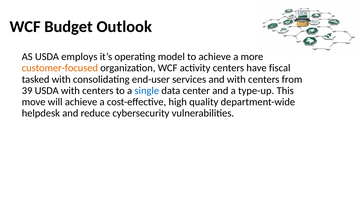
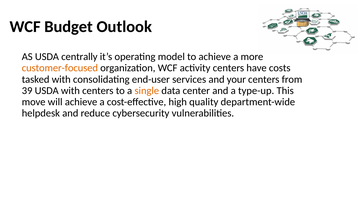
employs: employs -> centrally
fiscal: fiscal -> costs
and with: with -> your
single colour: blue -> orange
